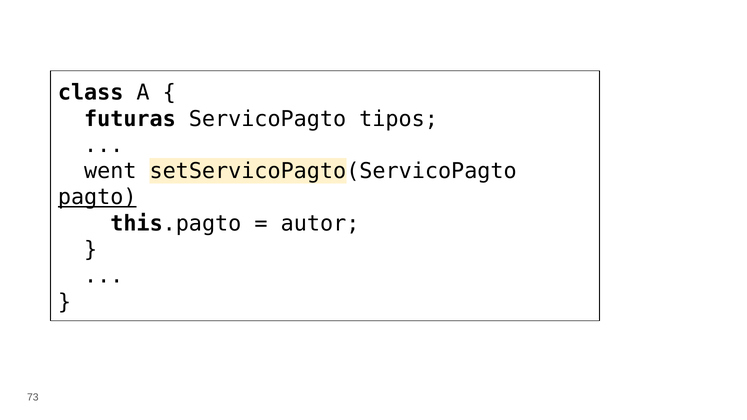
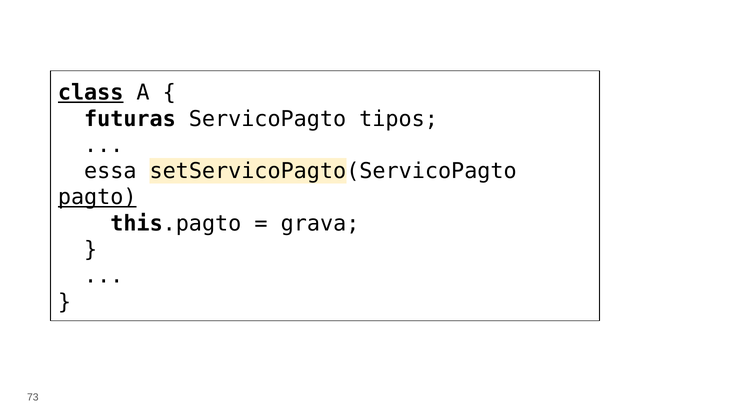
class underline: none -> present
went: went -> essa
autor: autor -> grava
